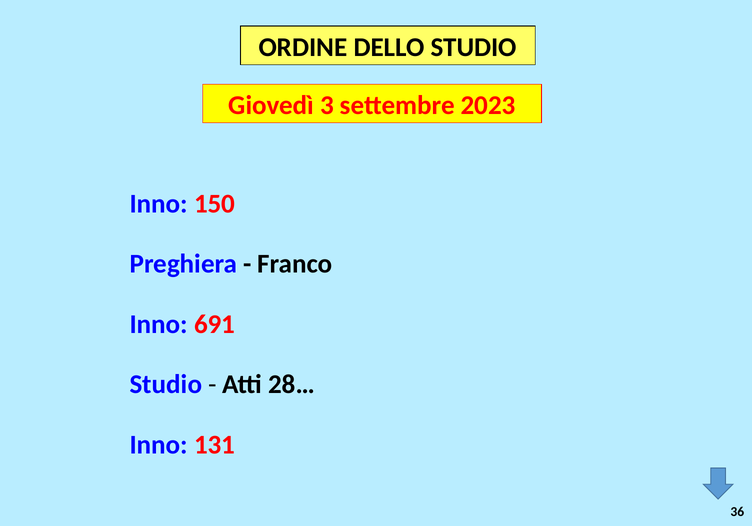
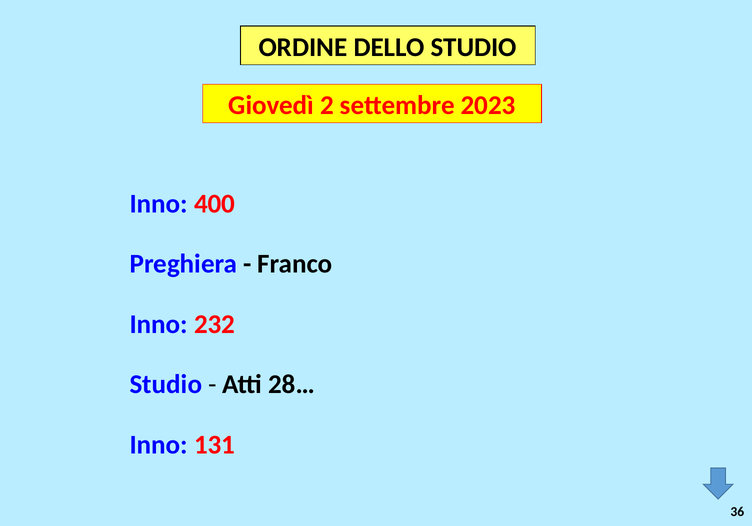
3: 3 -> 2
150: 150 -> 400
691: 691 -> 232
